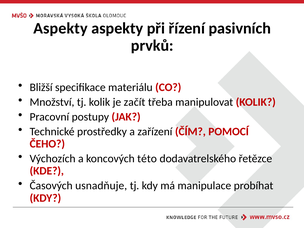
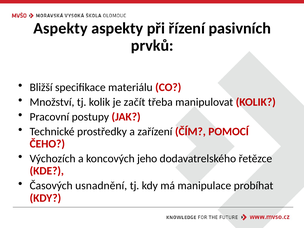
této: této -> jeho
usnadňuje: usnadňuje -> usnadnění
